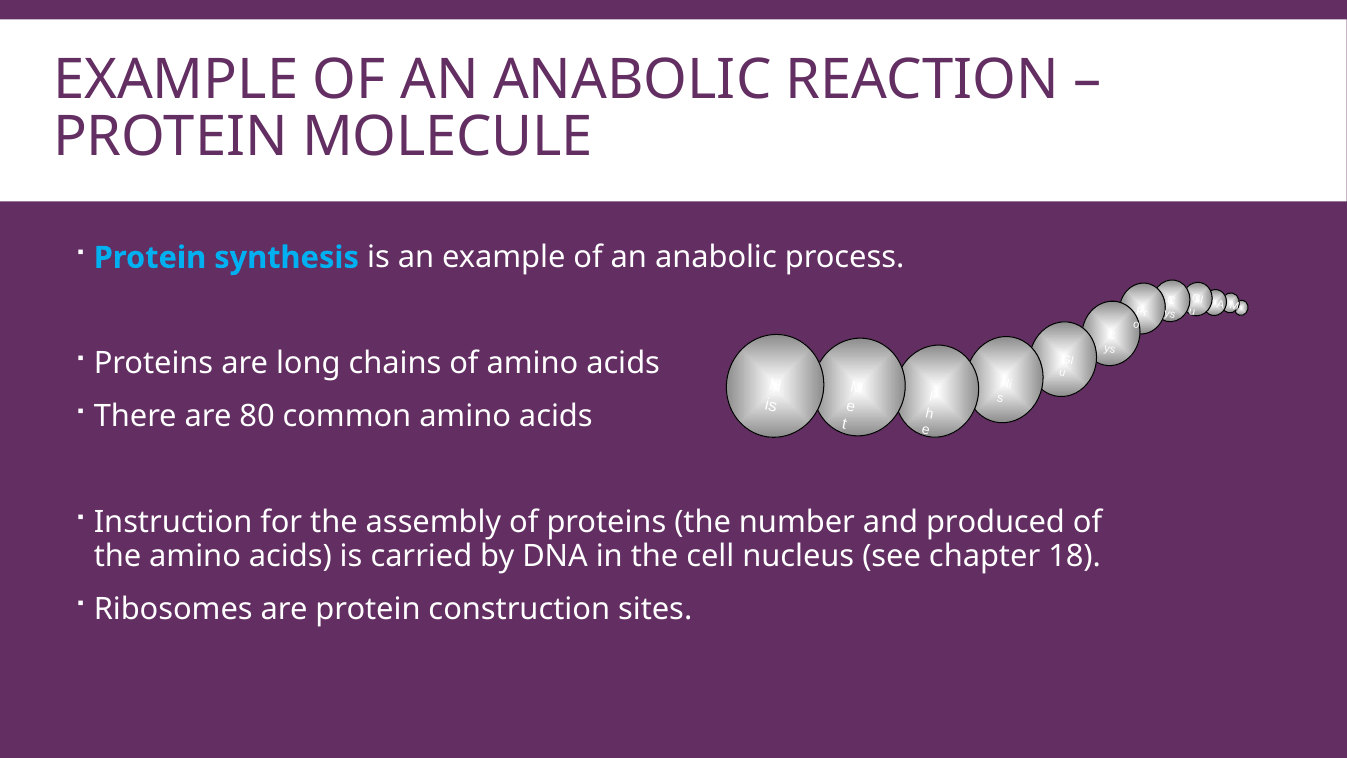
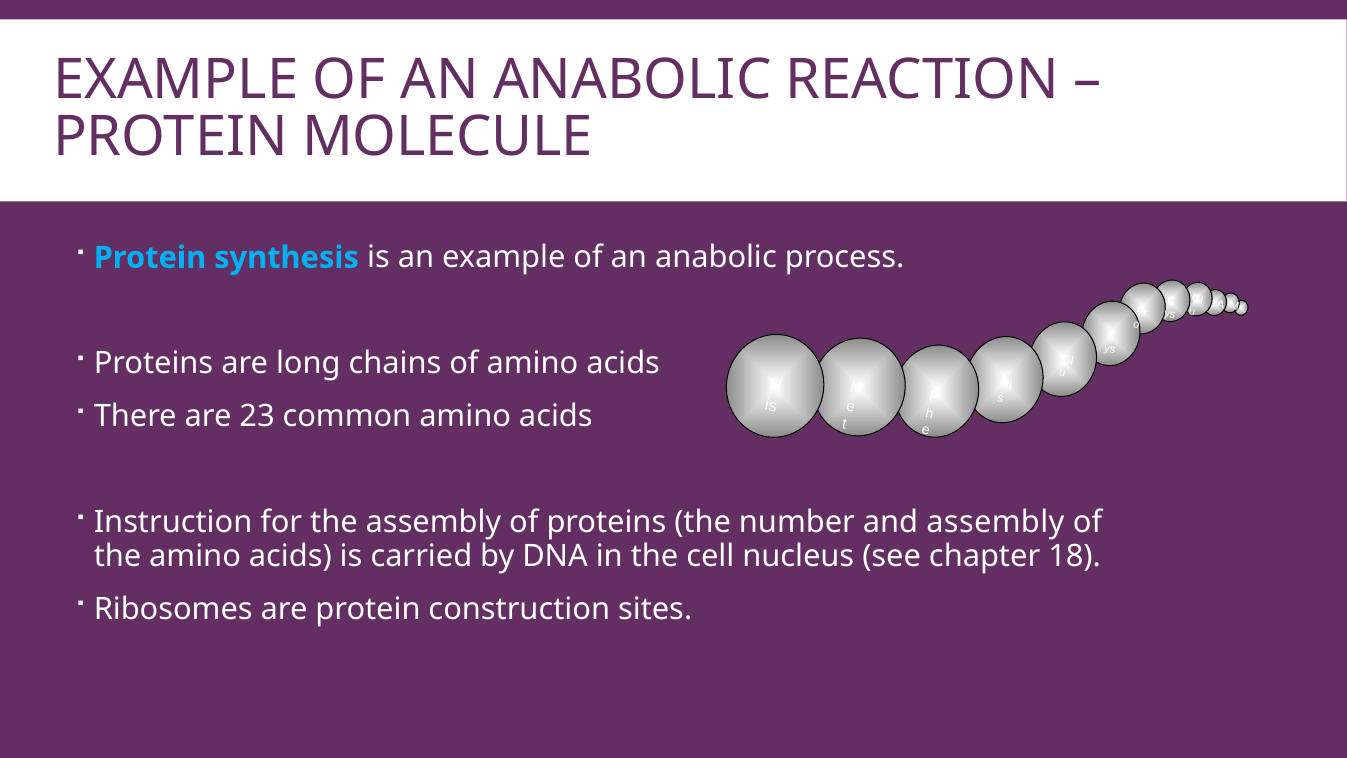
80: 80 -> 23
and produced: produced -> assembly
